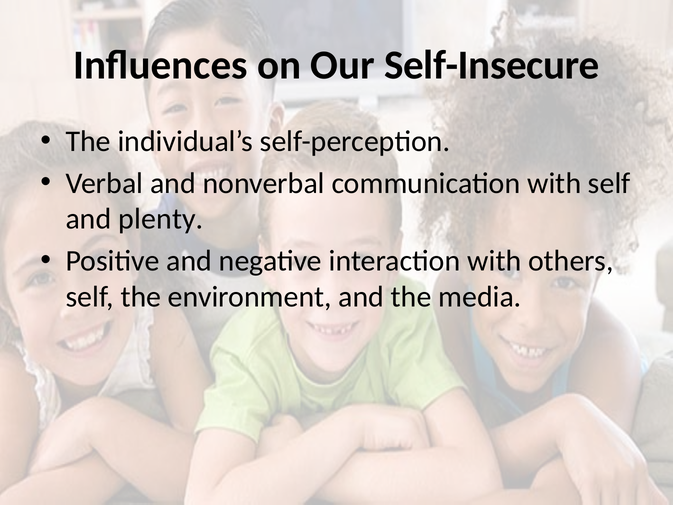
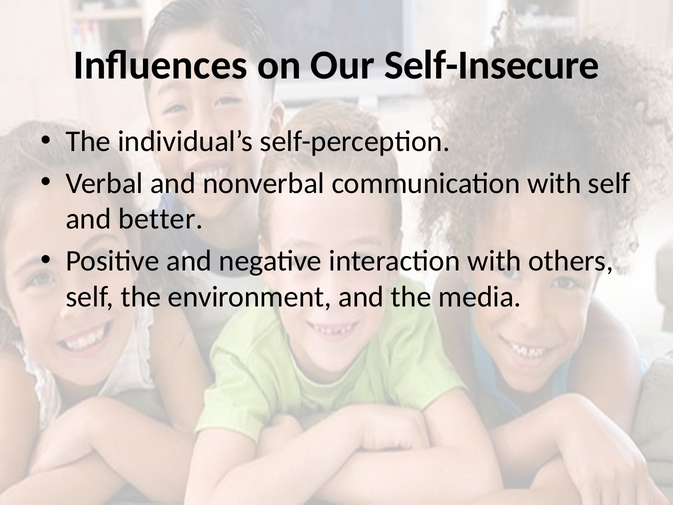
plenty: plenty -> better
